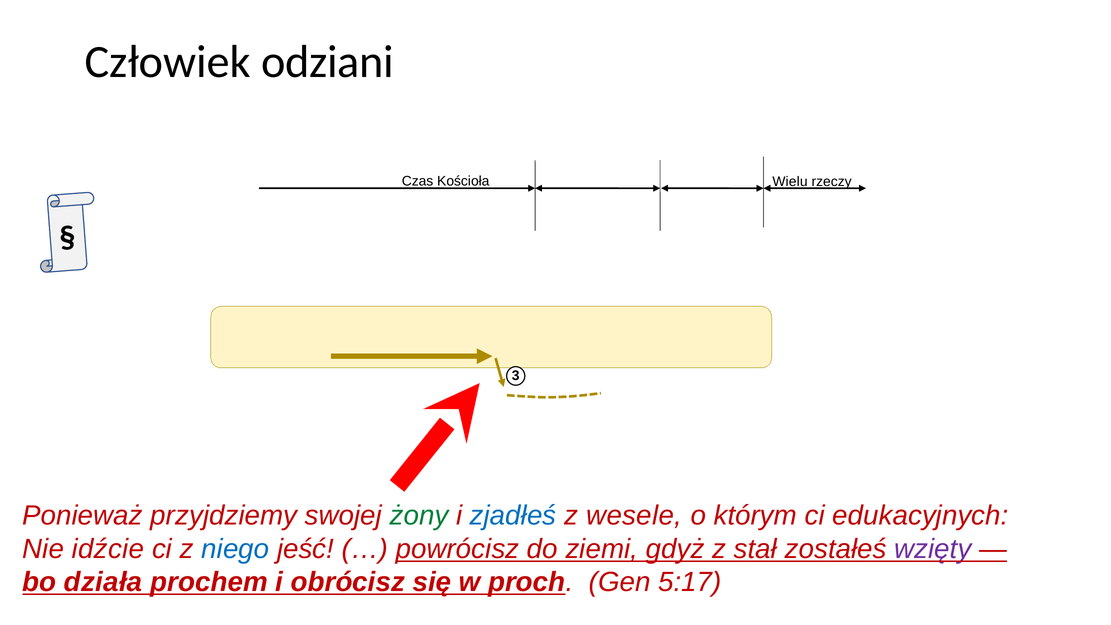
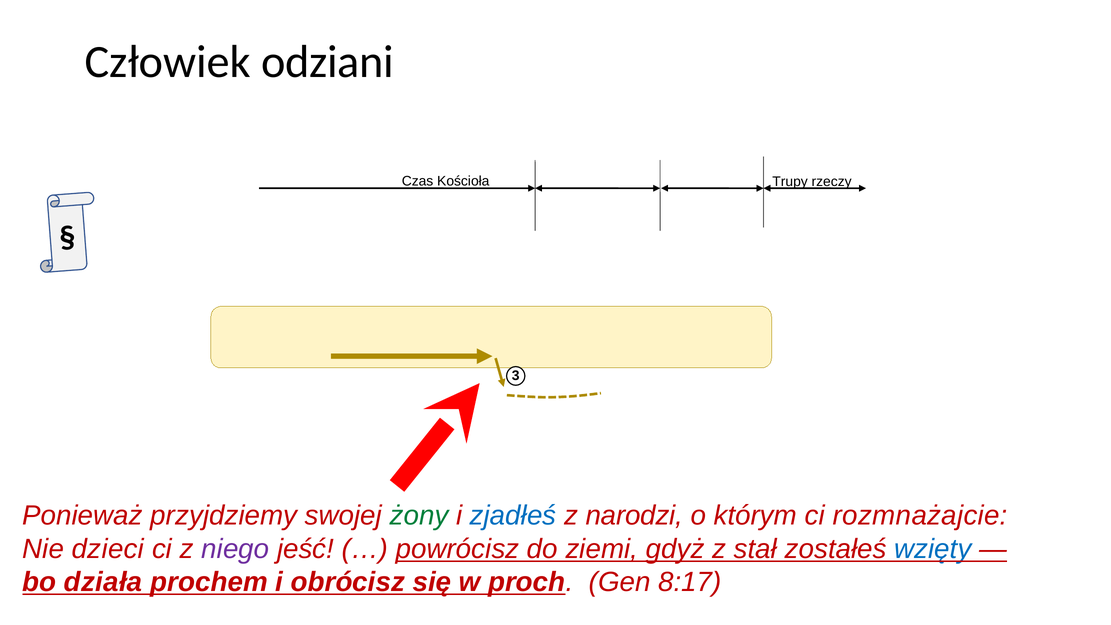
Wielu: Wielu -> Trupy
wesele: wesele -> narodzi
edukacyjnych: edukacyjnych -> rozmnażajcie
idźcie: idźcie -> dzieci
niego colour: blue -> purple
wzięty colour: purple -> blue
5:17: 5:17 -> 8:17
